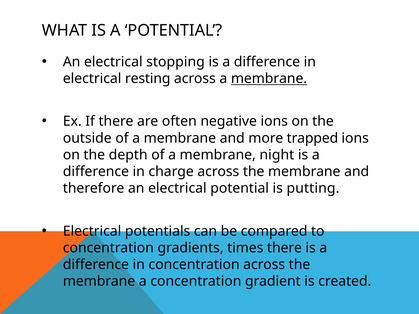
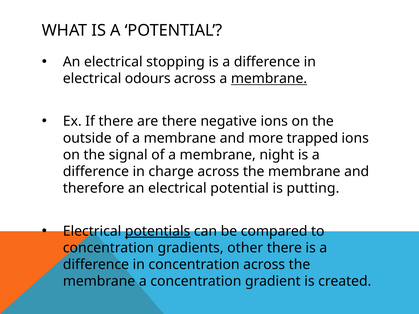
resting: resting -> odours
are often: often -> there
depth: depth -> signal
potentials underline: none -> present
times: times -> other
